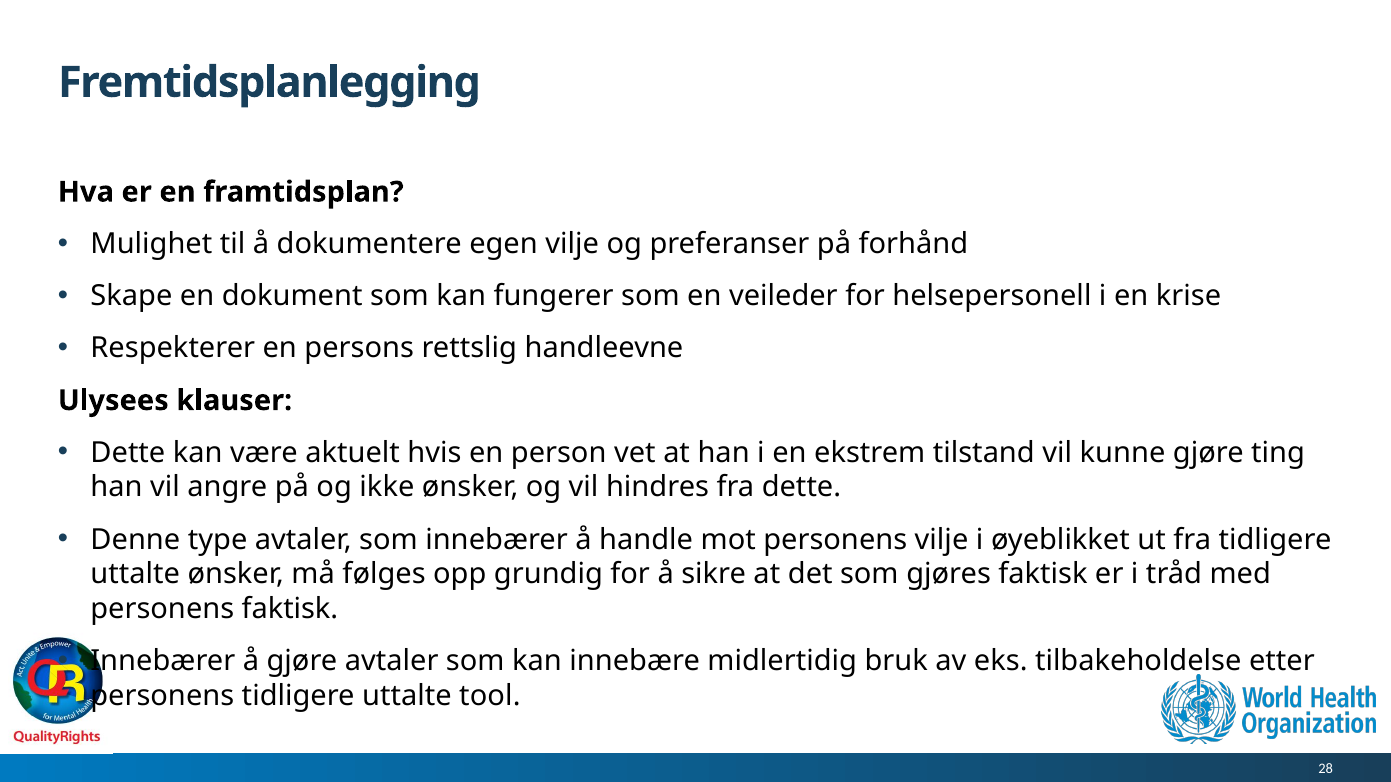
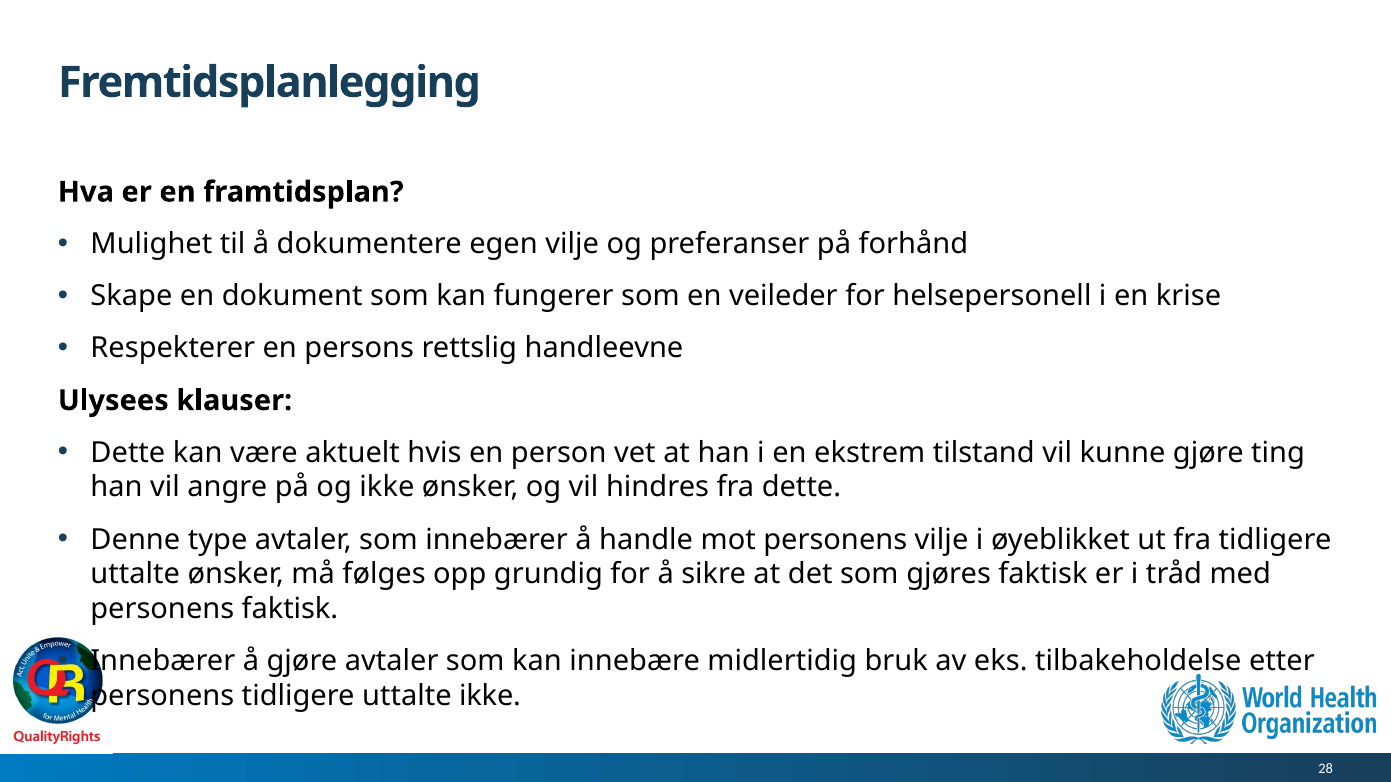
uttalte tool: tool -> ikke
